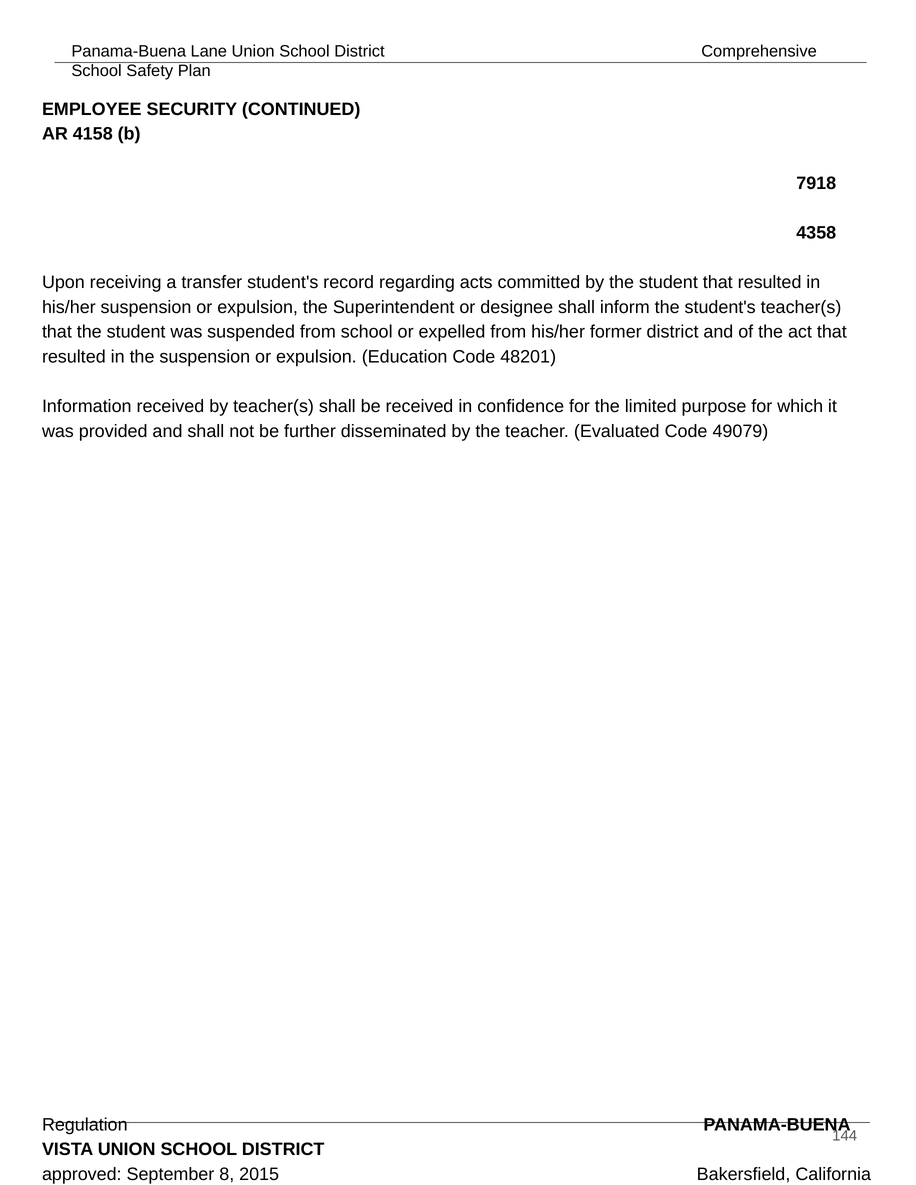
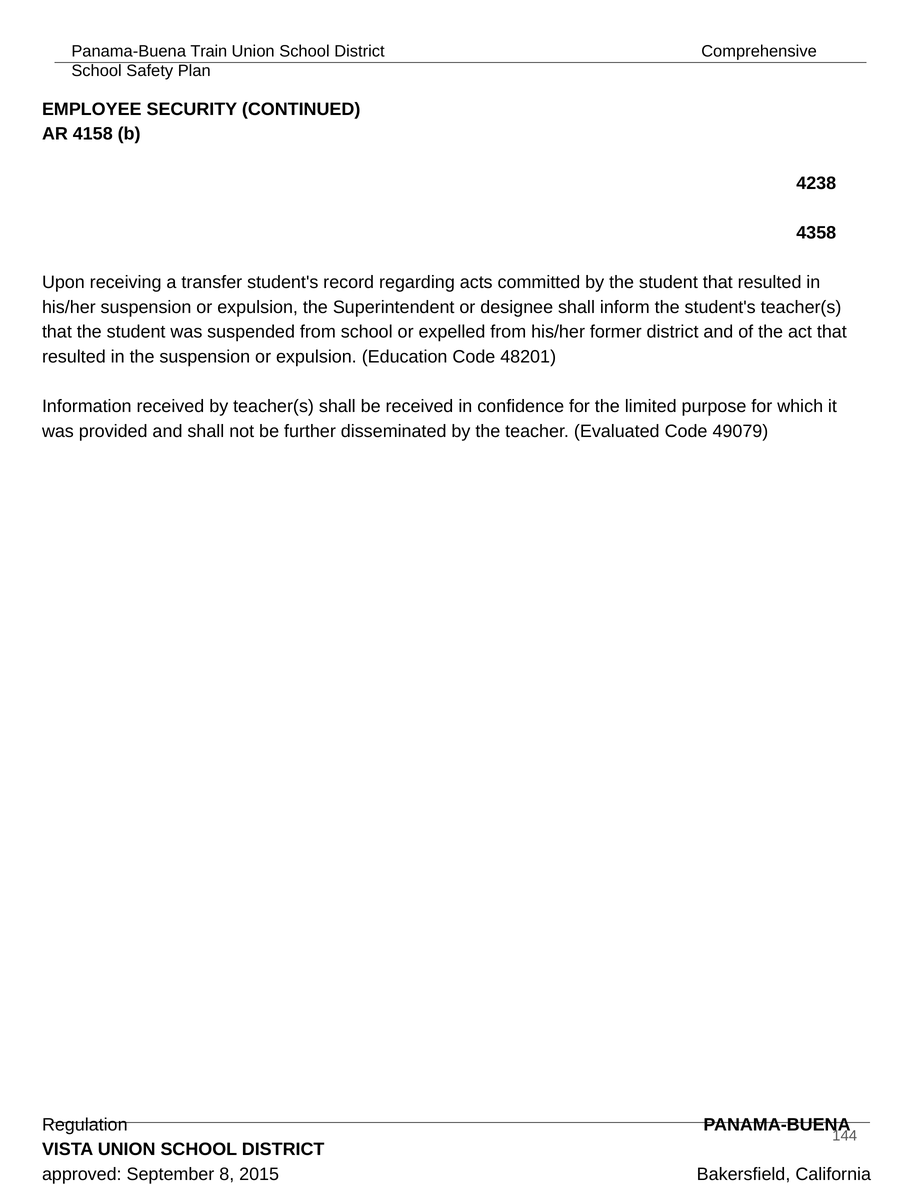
Lane: Lane -> Train
7918: 7918 -> 4238
